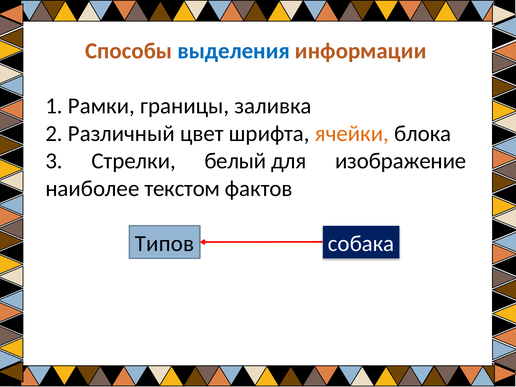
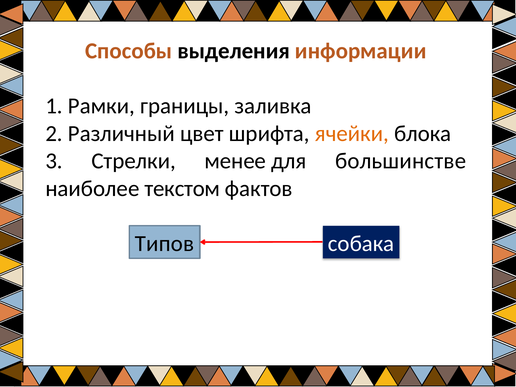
выделения colour: blue -> black
белый: белый -> менее
изображение: изображение -> большинстве
